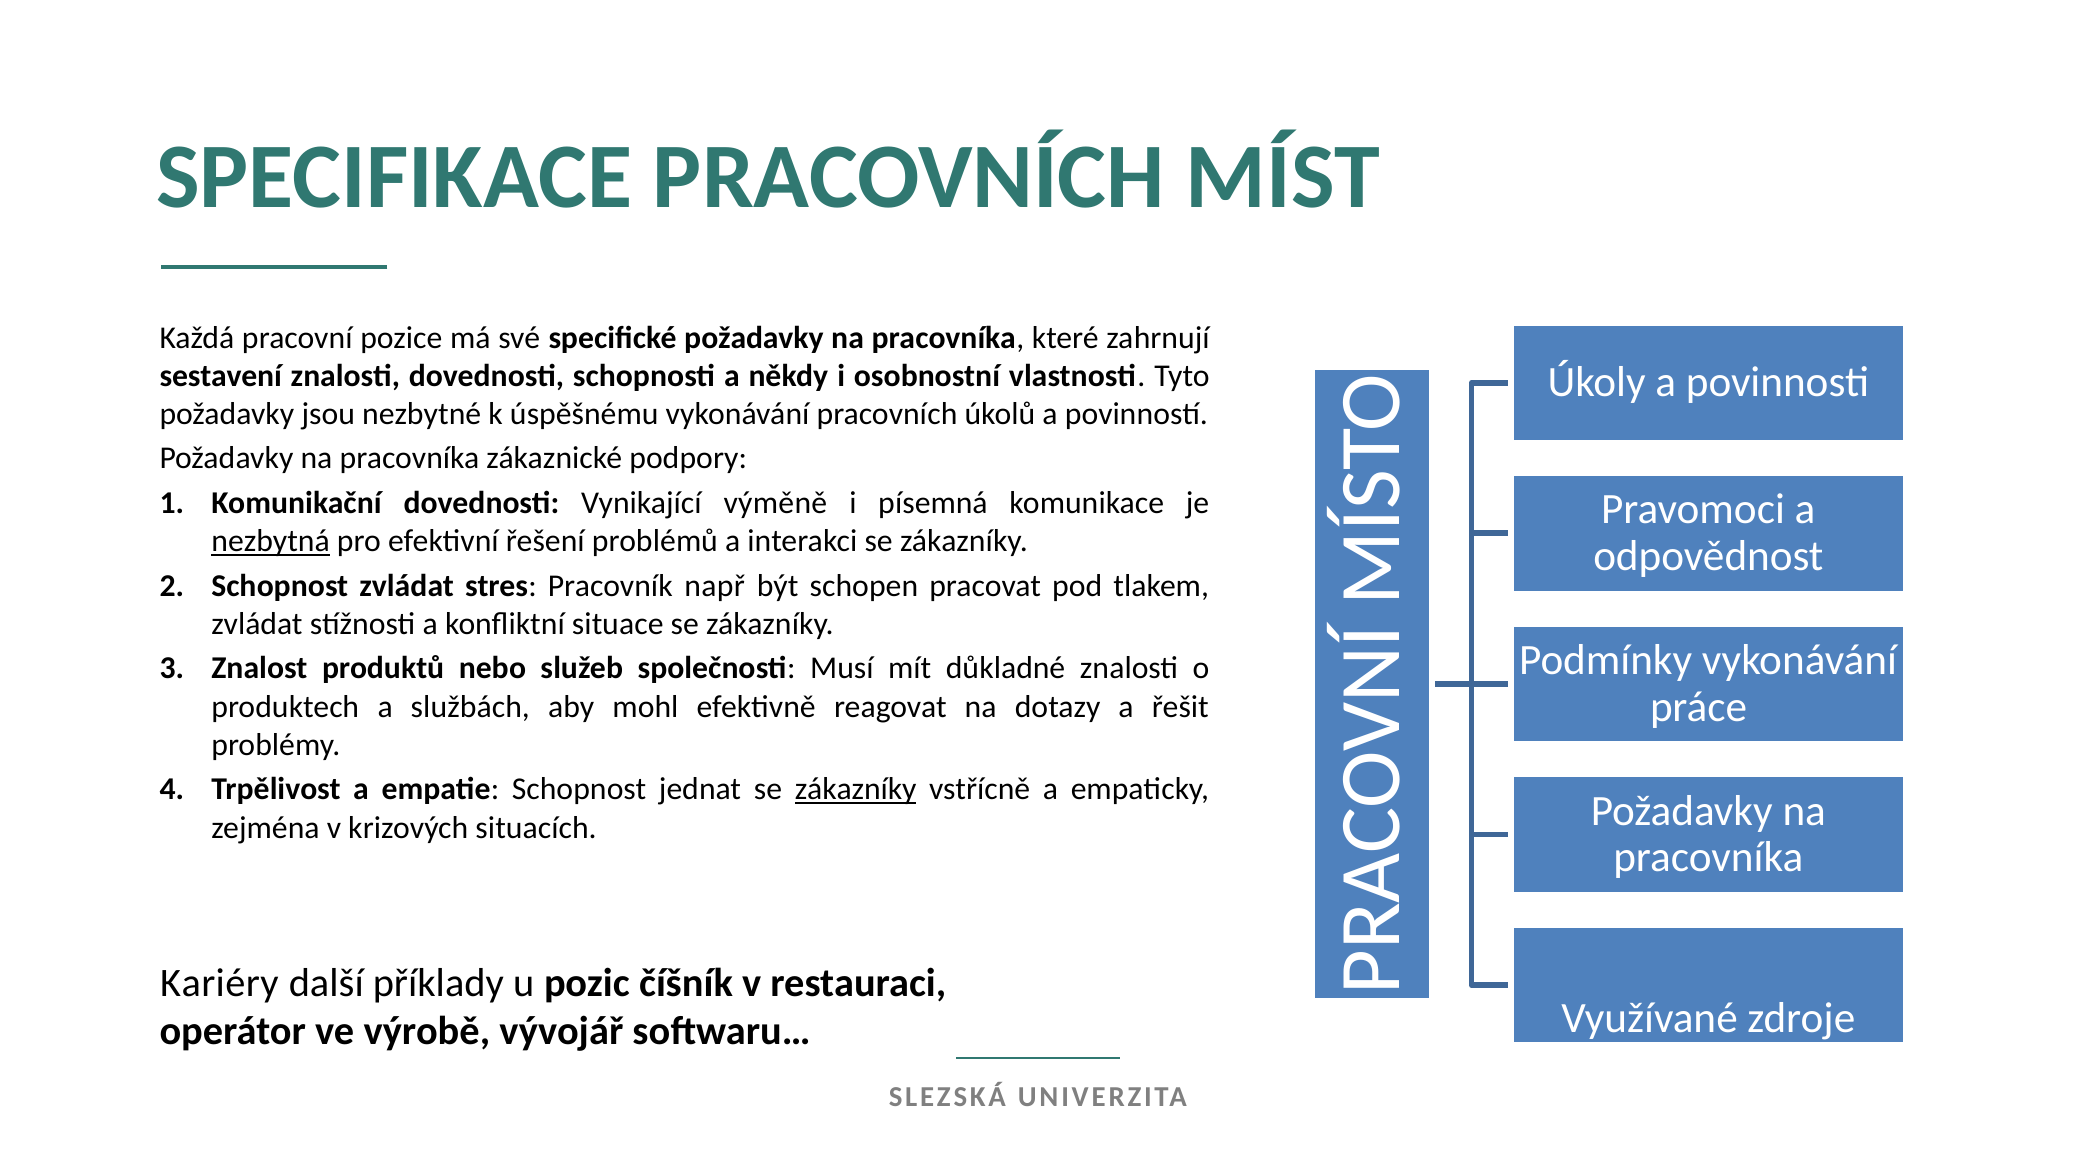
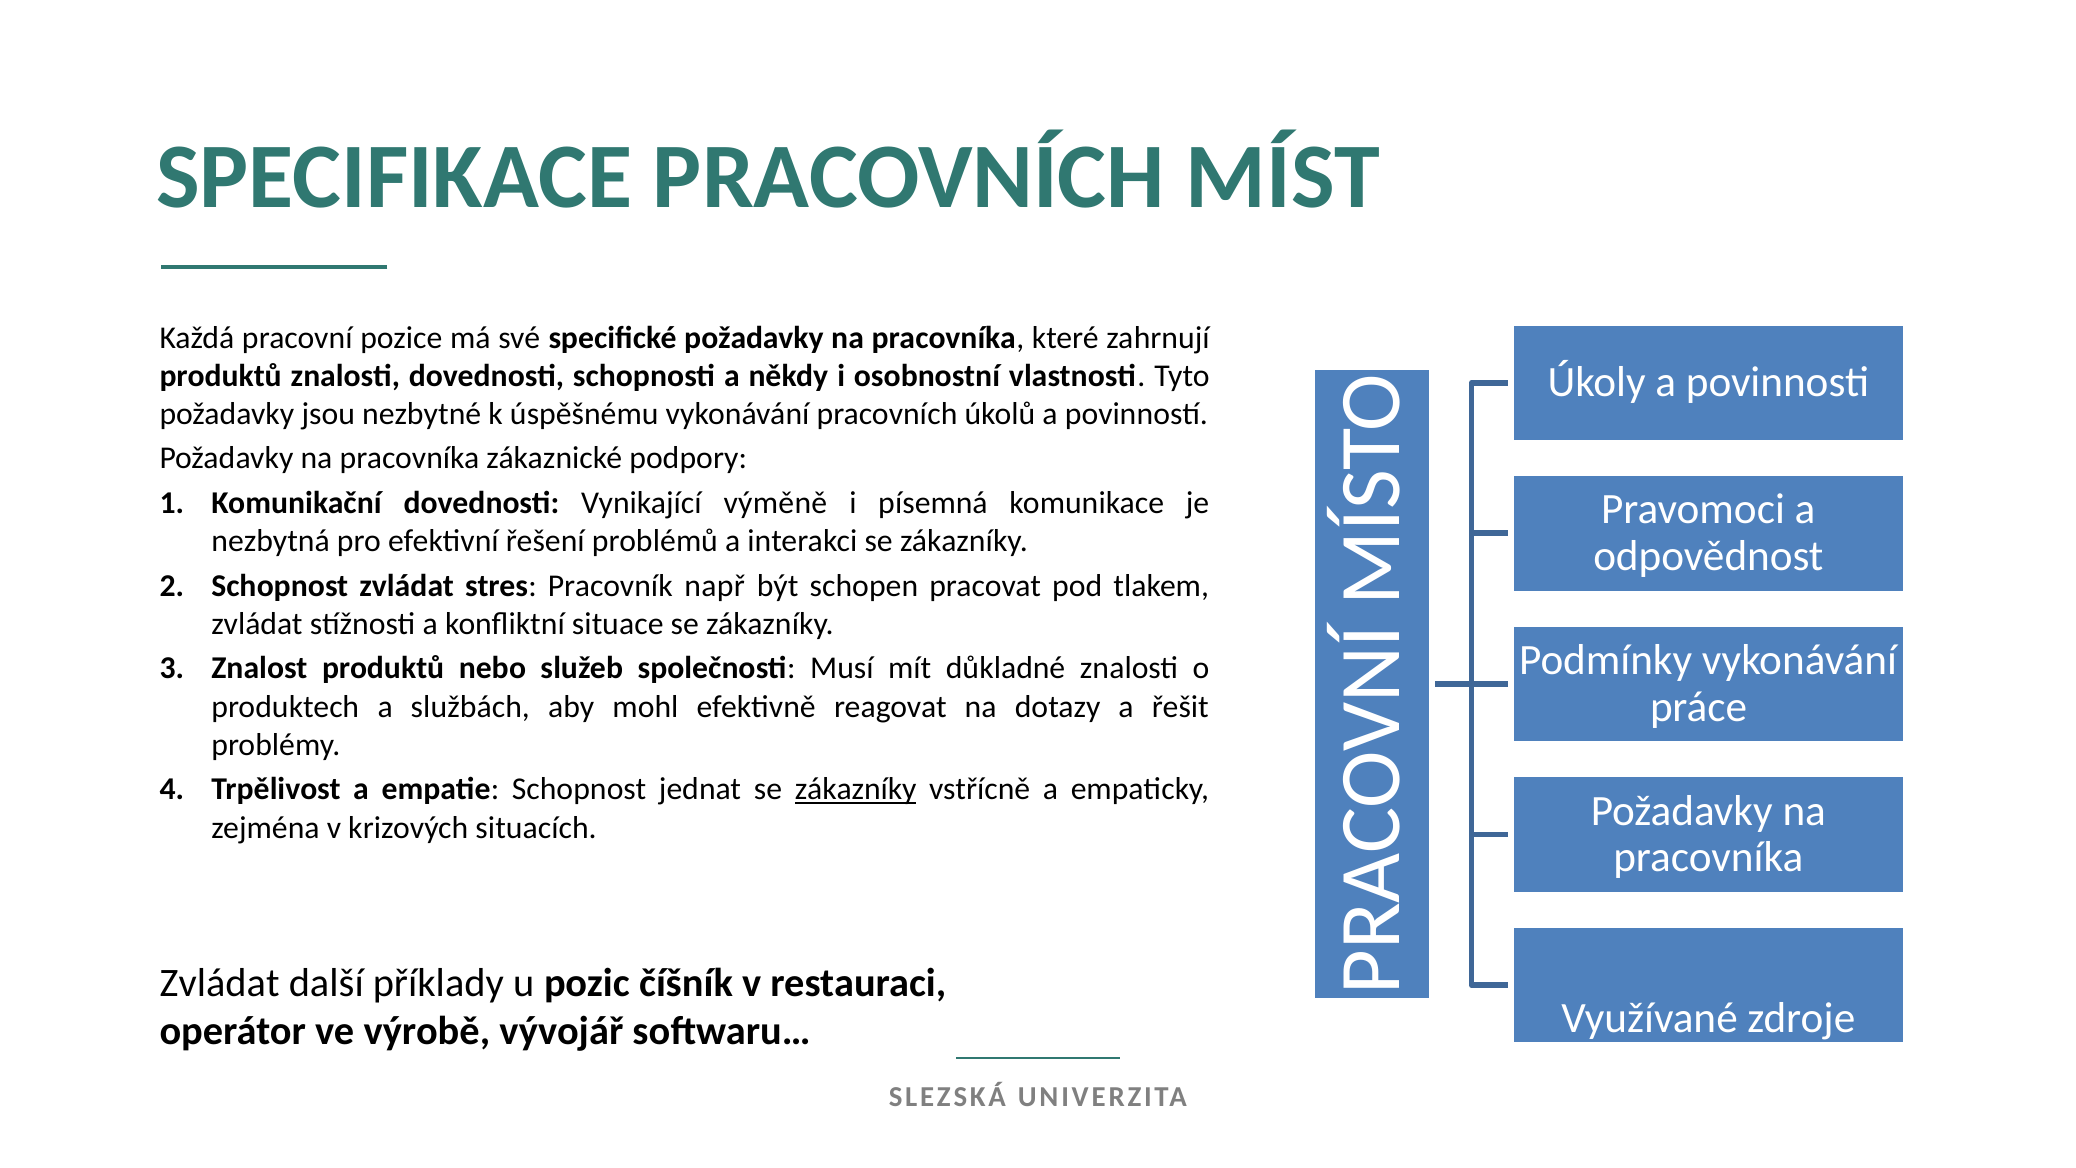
sestavení at (221, 376): sestavení -> produktů
nezbytná underline: present -> none
Kariéry at (219, 983): Kariéry -> Zvládat
